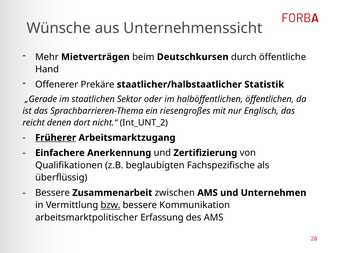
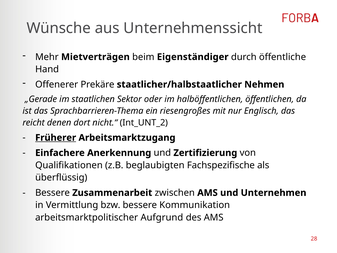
Deutschkursen: Deutschkursen -> Eigenständiger
Statistik: Statistik -> Nehmen
bzw underline: present -> none
Erfassung: Erfassung -> Aufgrund
